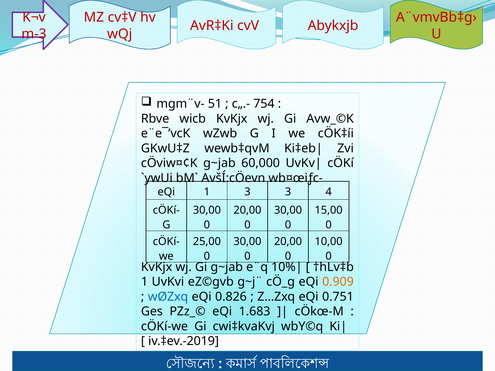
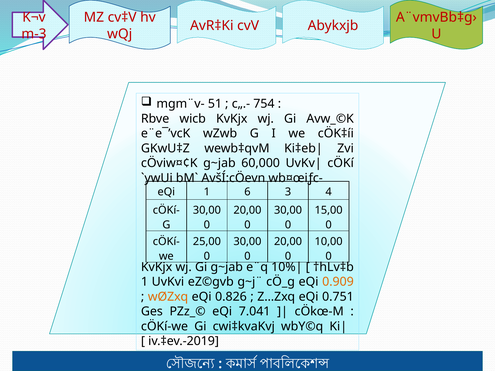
1 3: 3 -> 6
wØZxq colour: blue -> orange
1.683: 1.683 -> 7.041
